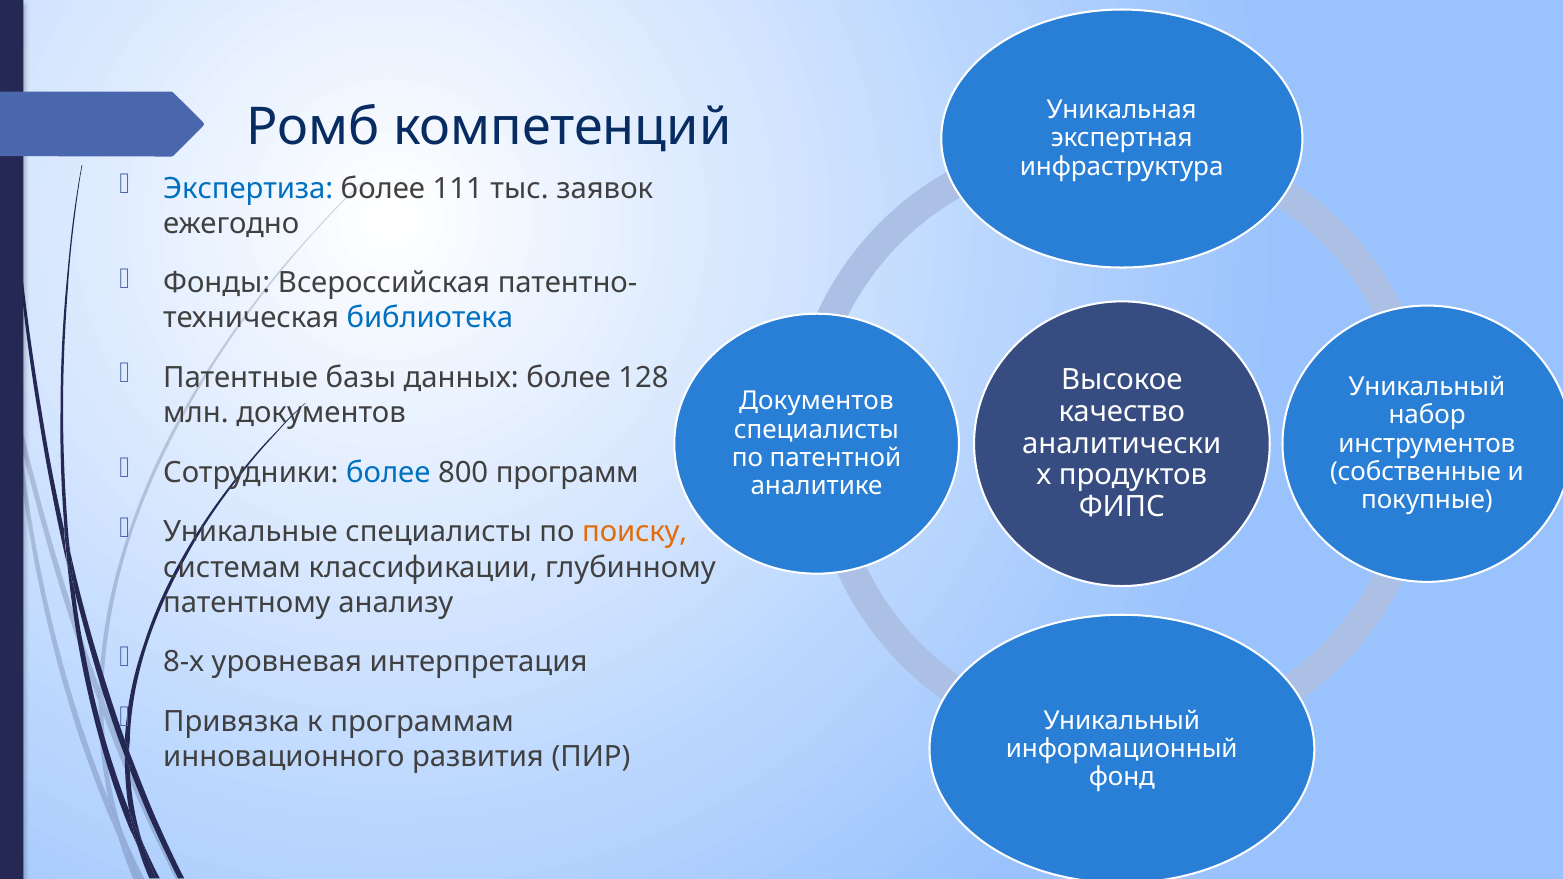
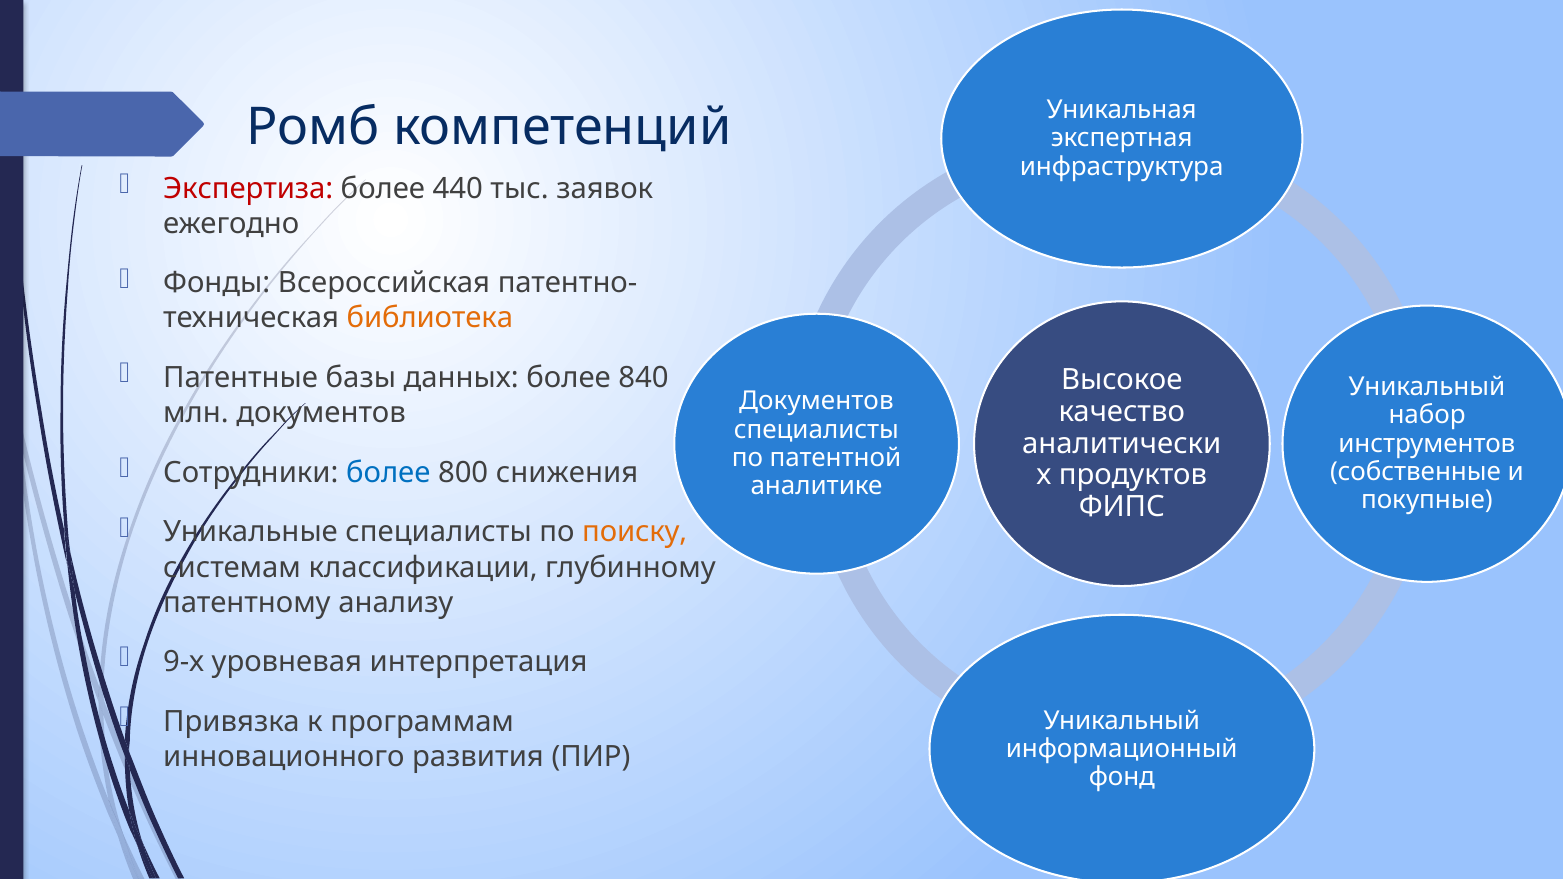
Экспертиза colour: blue -> red
111: 111 -> 440
библиотека colour: blue -> orange
128: 128 -> 840
программ: программ -> снижения
8-х: 8-х -> 9-х
